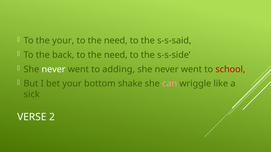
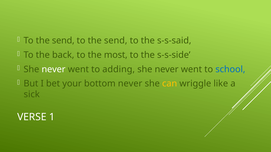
your at (63, 41): your -> send
need at (116, 41): need -> send
back to the need: need -> most
school colour: red -> blue
bottom shake: shake -> never
can colour: pink -> yellow
2: 2 -> 1
